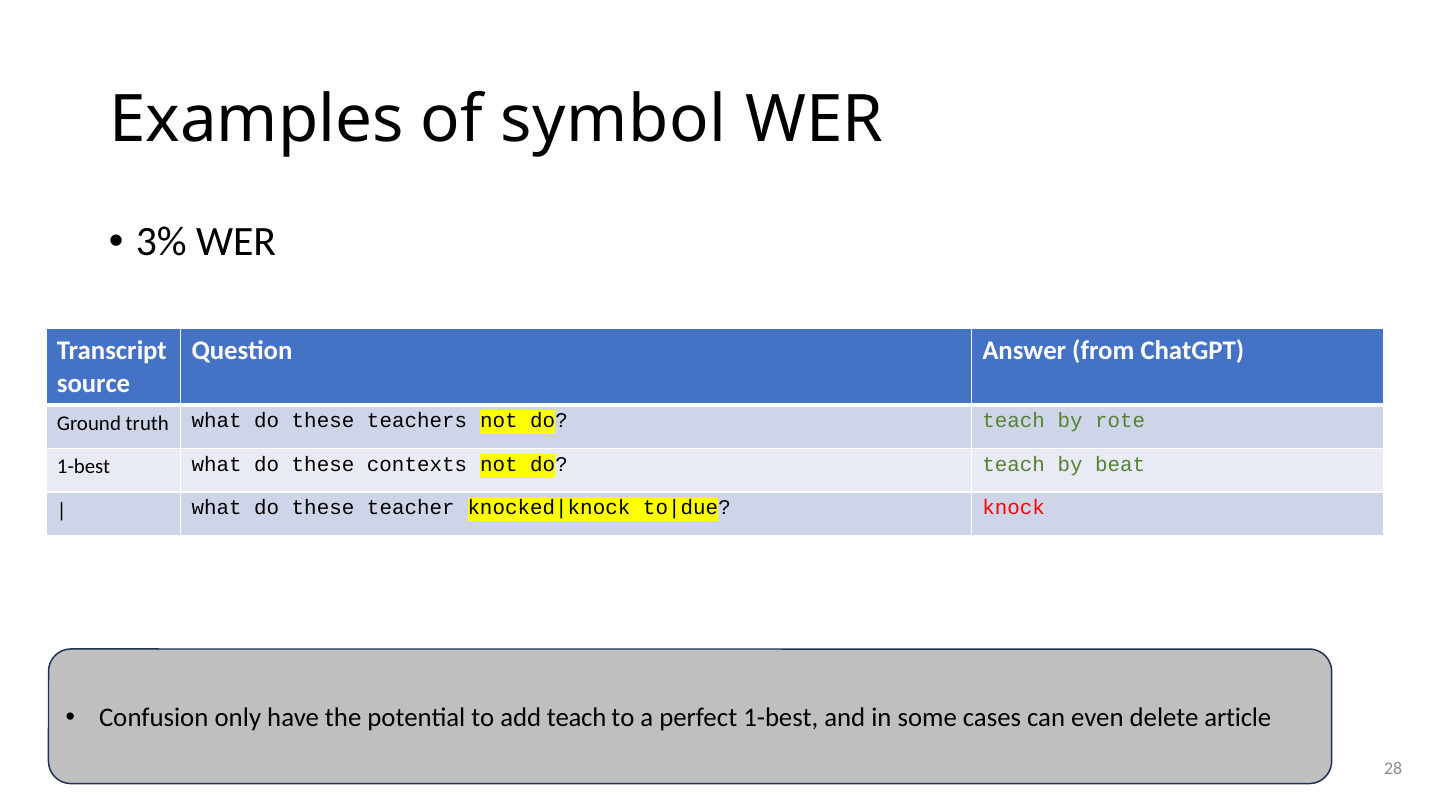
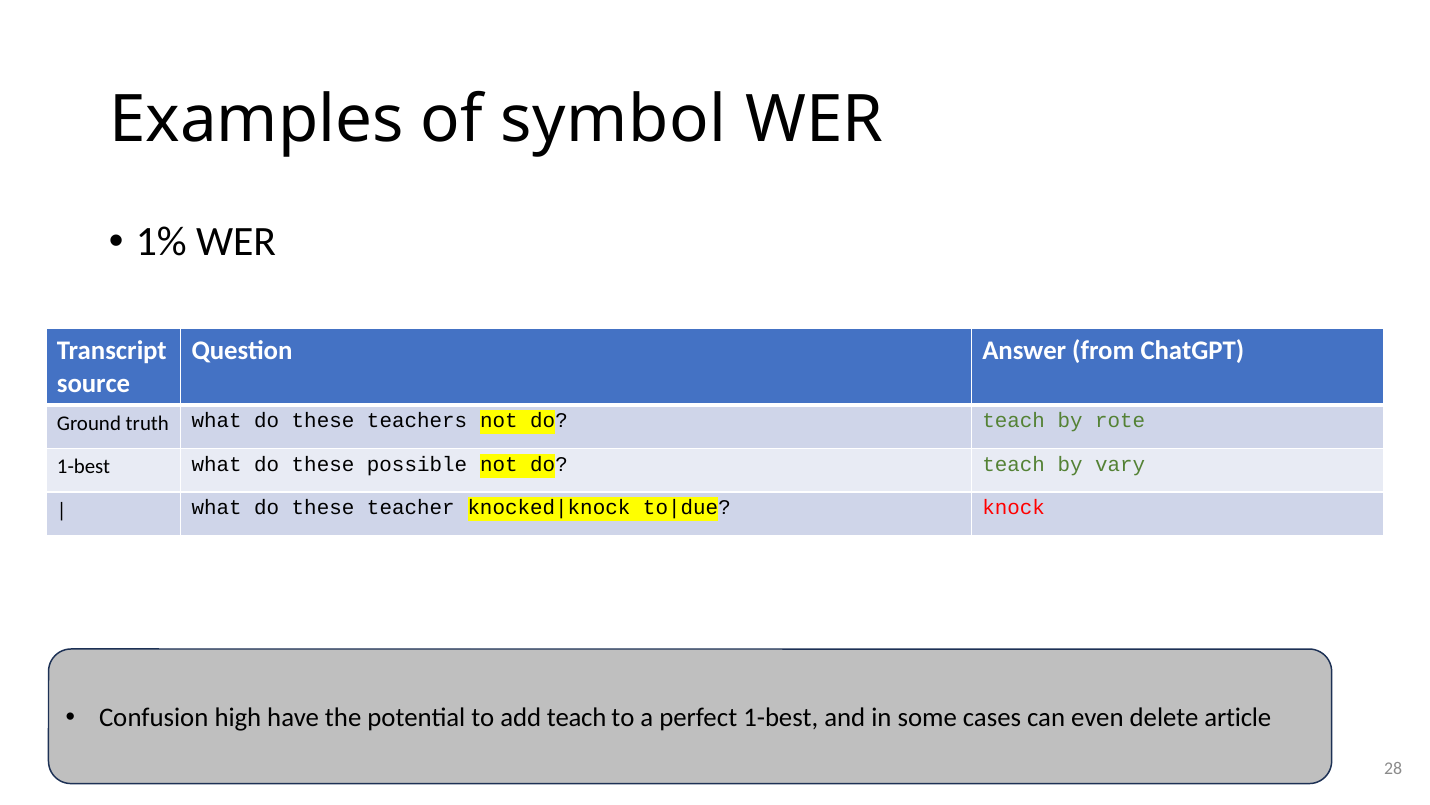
3%: 3% -> 1%
contexts: contexts -> possible
beat: beat -> vary
only: only -> high
